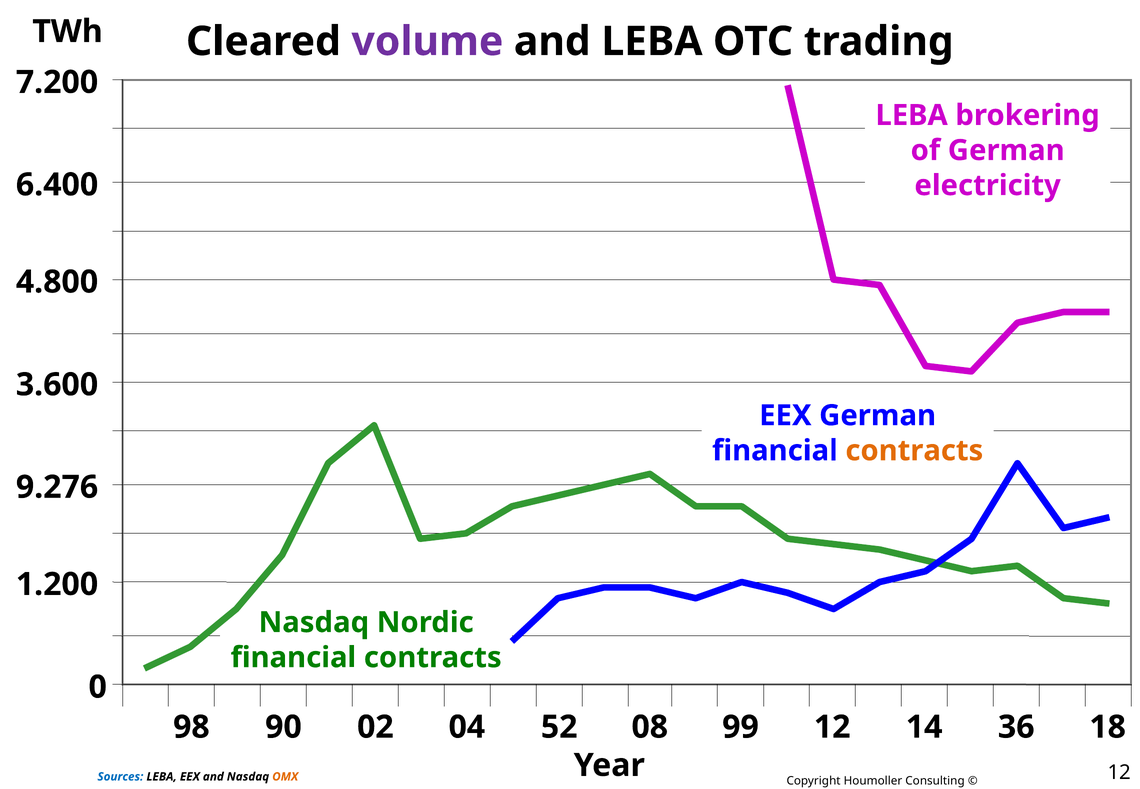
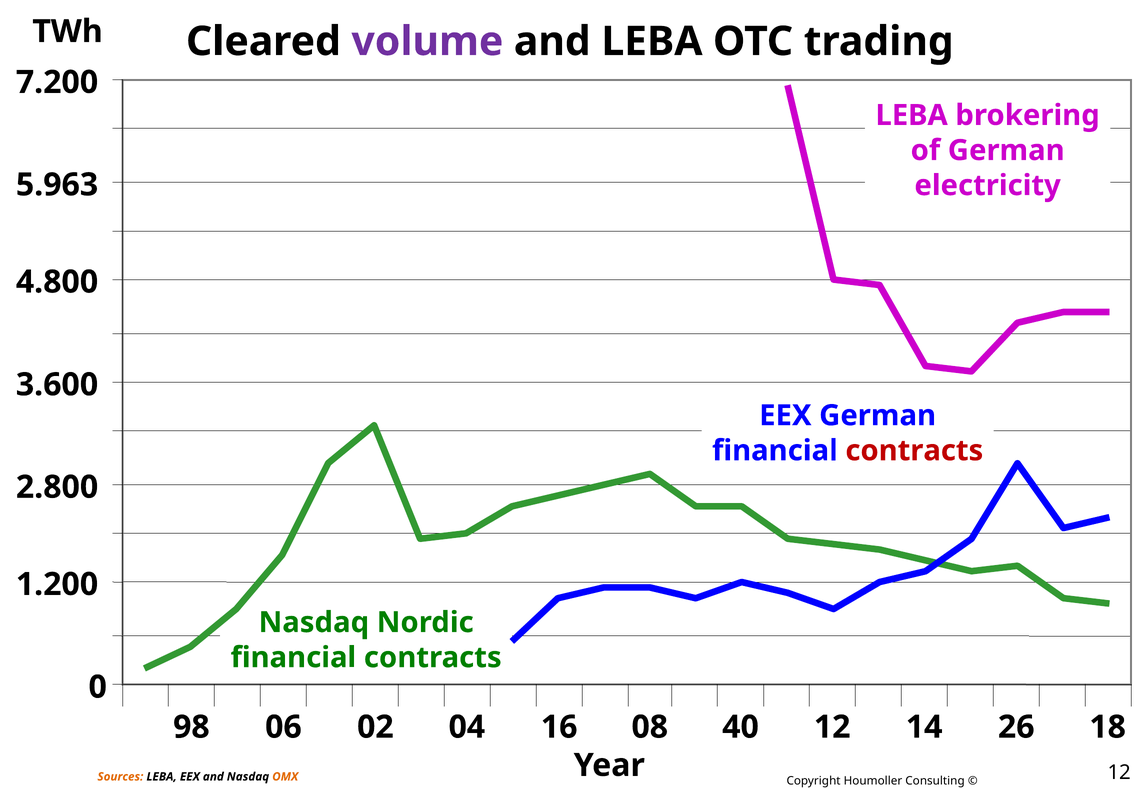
6.400: 6.400 -> 5.963
contracts at (914, 451) colour: orange -> red
9.276: 9.276 -> 2.800
90: 90 -> 06
52: 52 -> 16
99: 99 -> 40
36: 36 -> 26
Sources colour: blue -> orange
